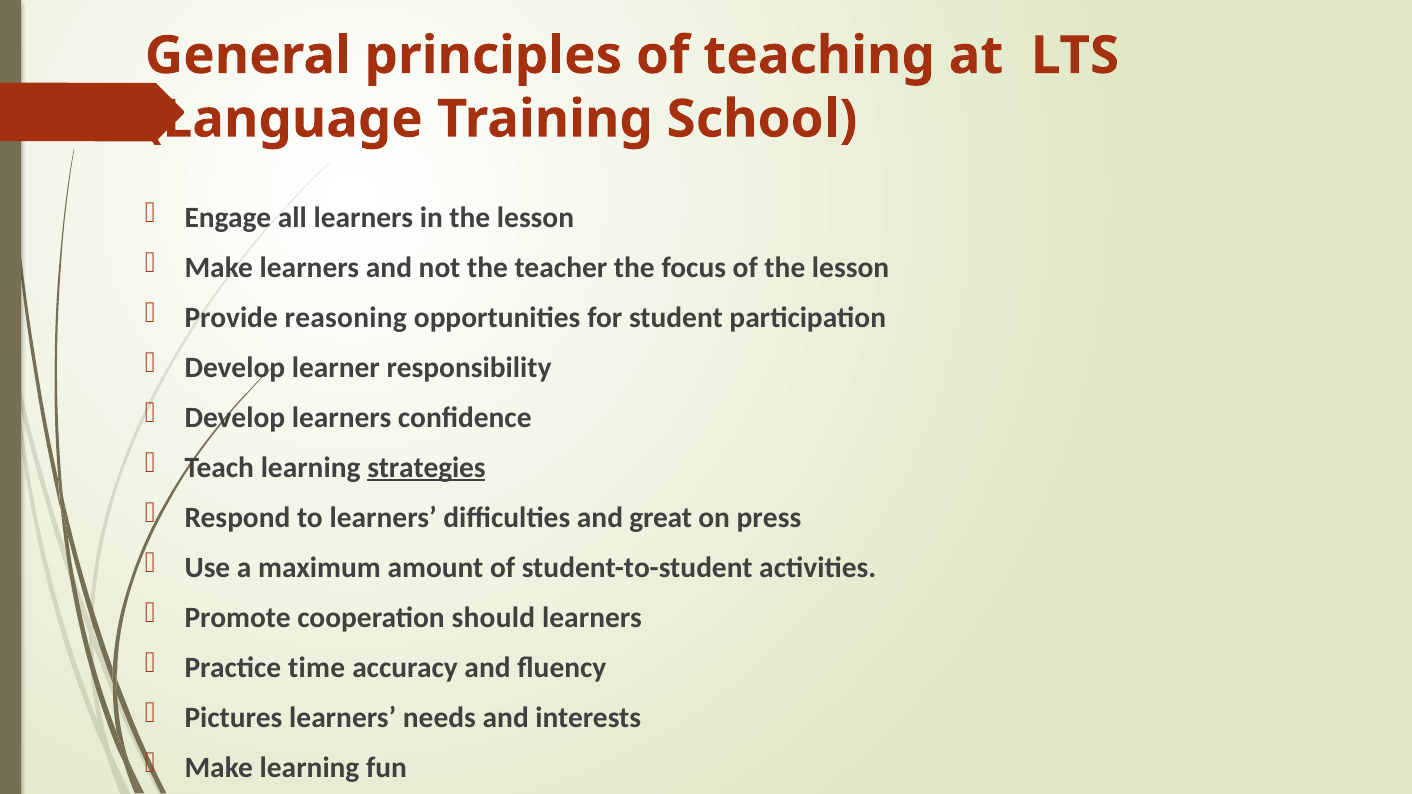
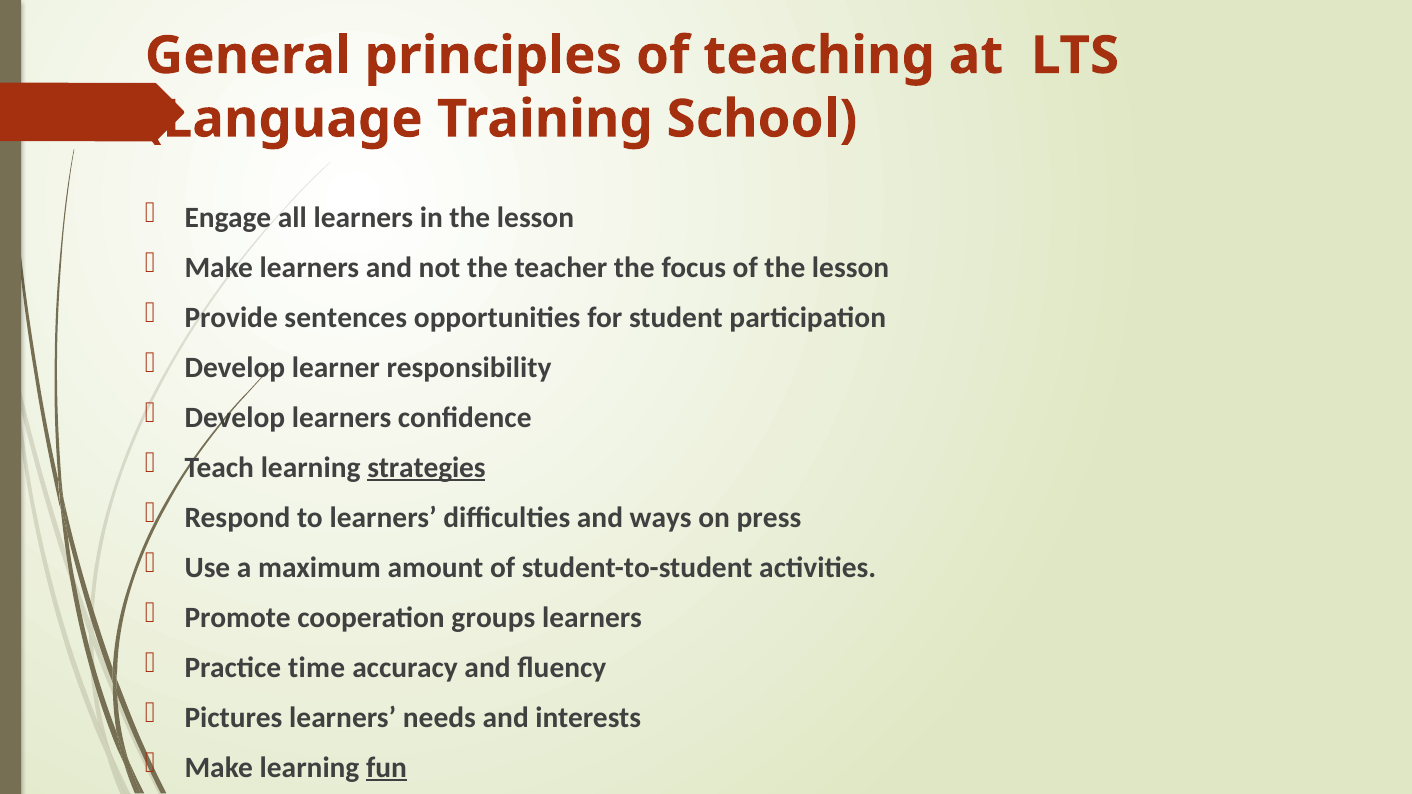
reasoning: reasoning -> sentences
great: great -> ways
should: should -> groups
fun underline: none -> present
